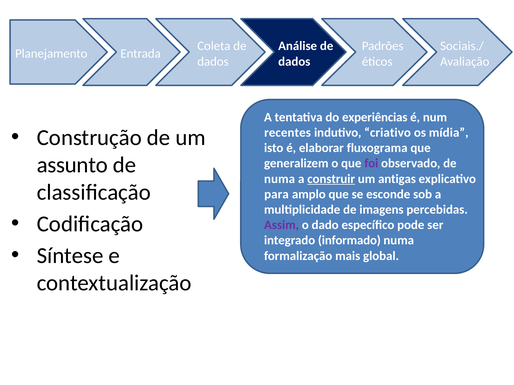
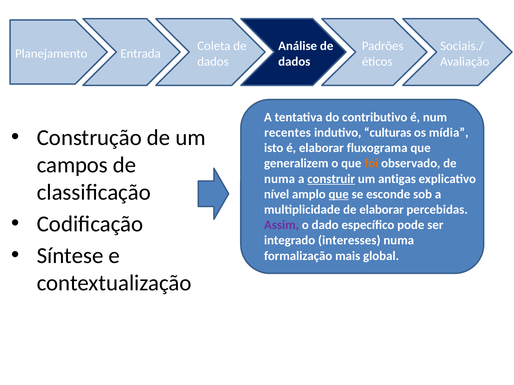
experiências: experiências -> contributivo
criativo: criativo -> culturas
assunto: assunto -> campos
foi colour: purple -> orange
para: para -> nível
que at (339, 194) underline: none -> present
de imagens: imagens -> elaborar
informado: informado -> interesses
